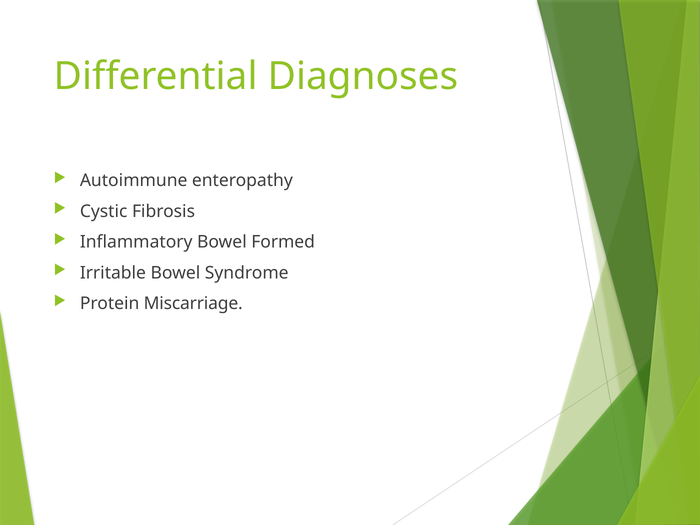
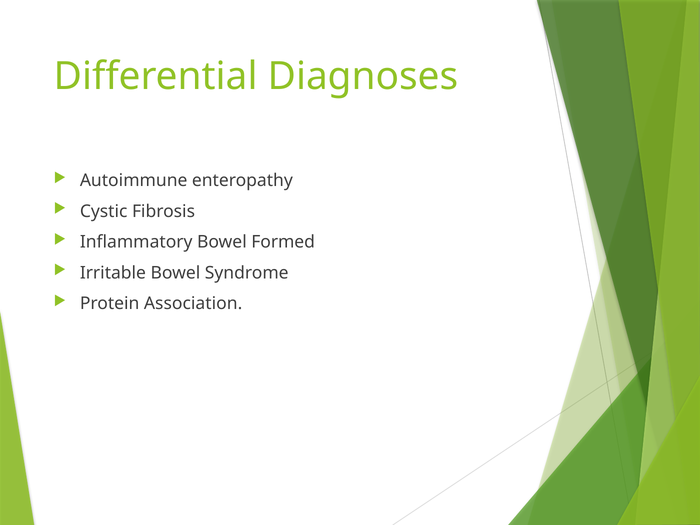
Miscarriage: Miscarriage -> Association
